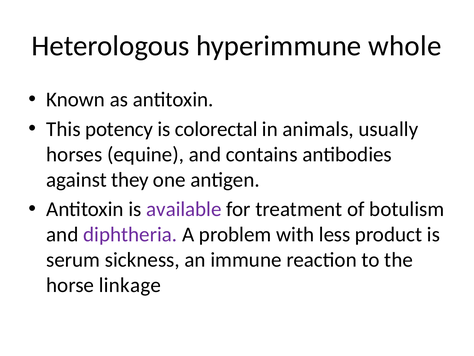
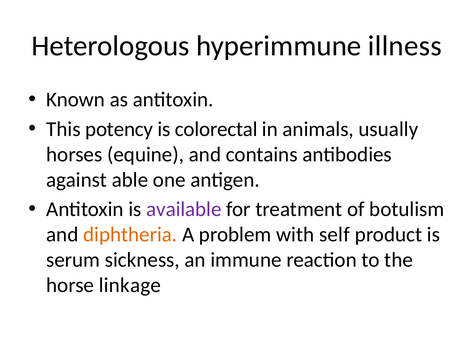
whole: whole -> illness
they: they -> able
diphtheria colour: purple -> orange
less: less -> self
